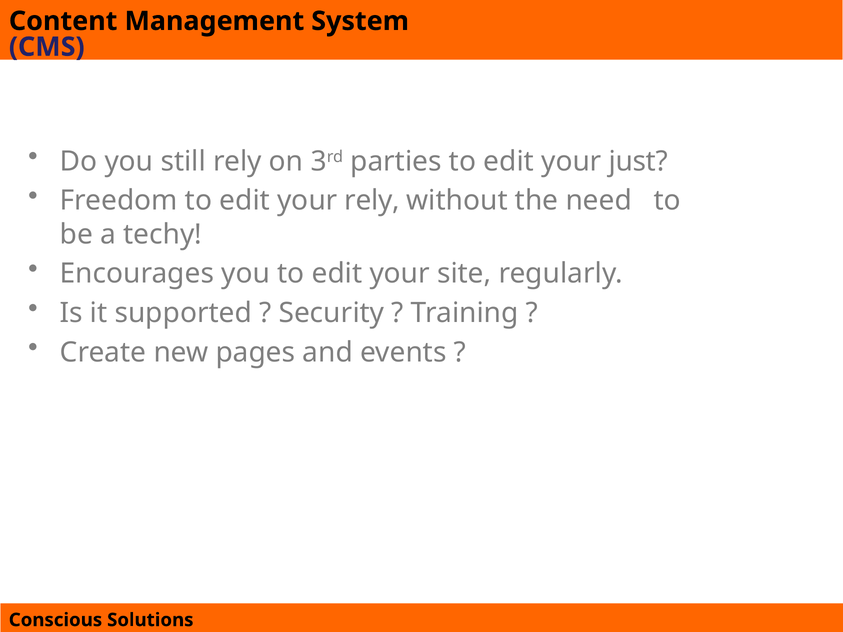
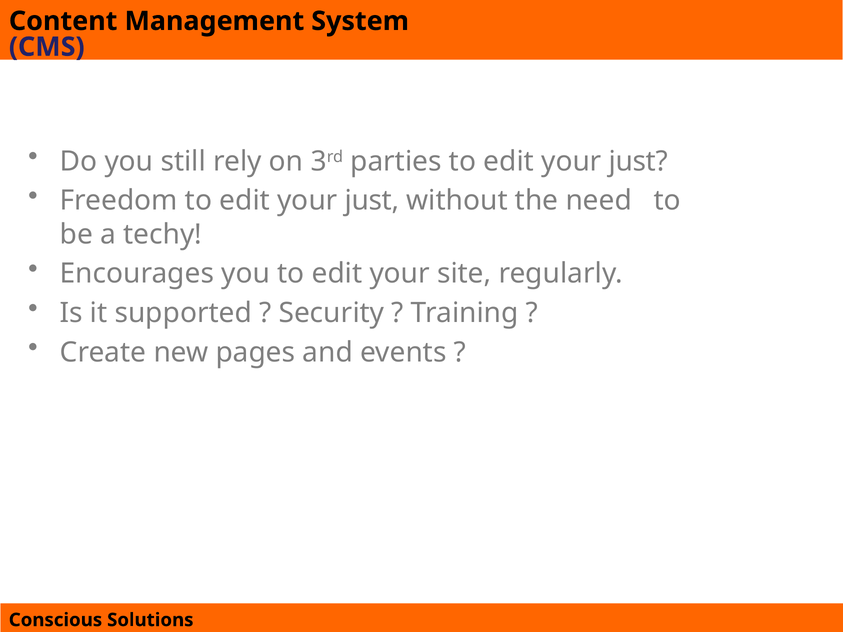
rely at (372, 201): rely -> just
